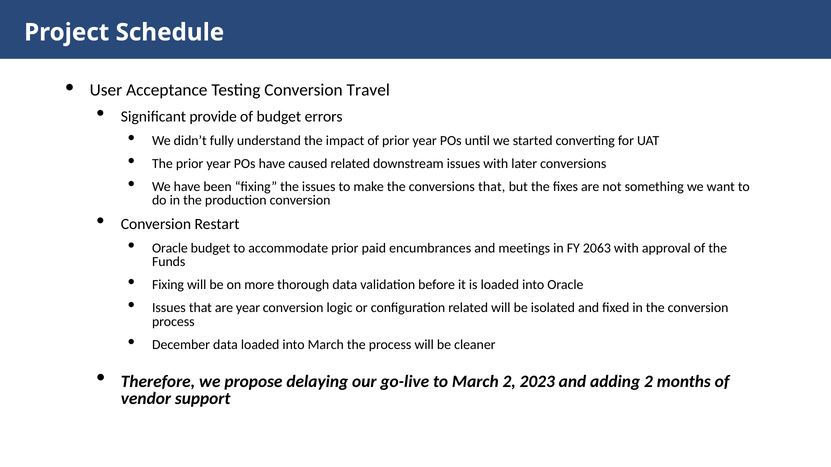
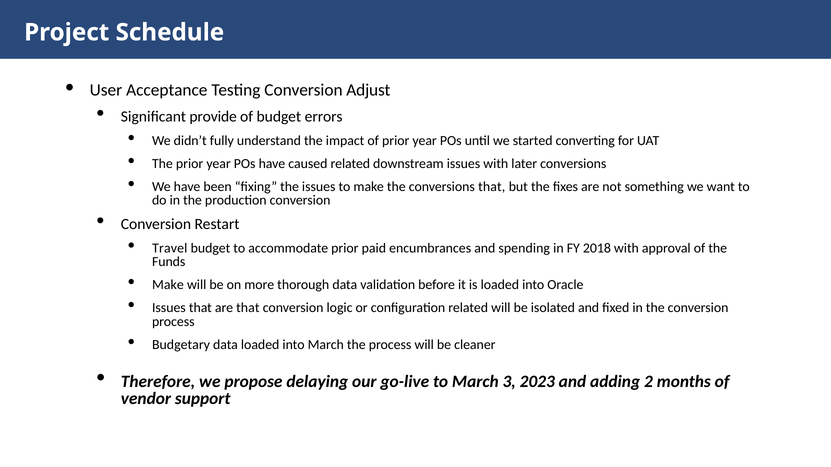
Travel: Travel -> Adjust
Oracle at (170, 248): Oracle -> Travel
meetings: meetings -> spending
2063: 2063 -> 2018
Fixing at (168, 285): Fixing -> Make
are year: year -> that
December: December -> Budgetary
March 2: 2 -> 3
